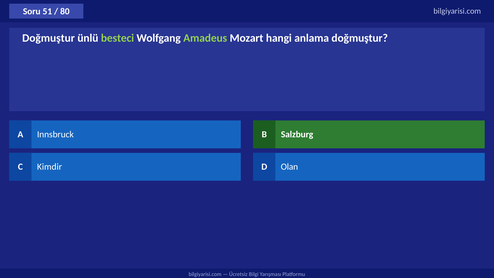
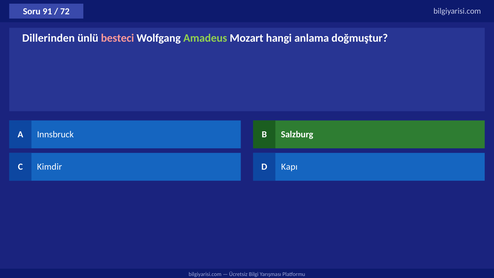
51: 51 -> 91
80: 80 -> 72
Doğmuştur at (49, 38): Doğmuştur -> Dillerinden
besteci colour: light green -> pink
Olan: Olan -> Kapı
